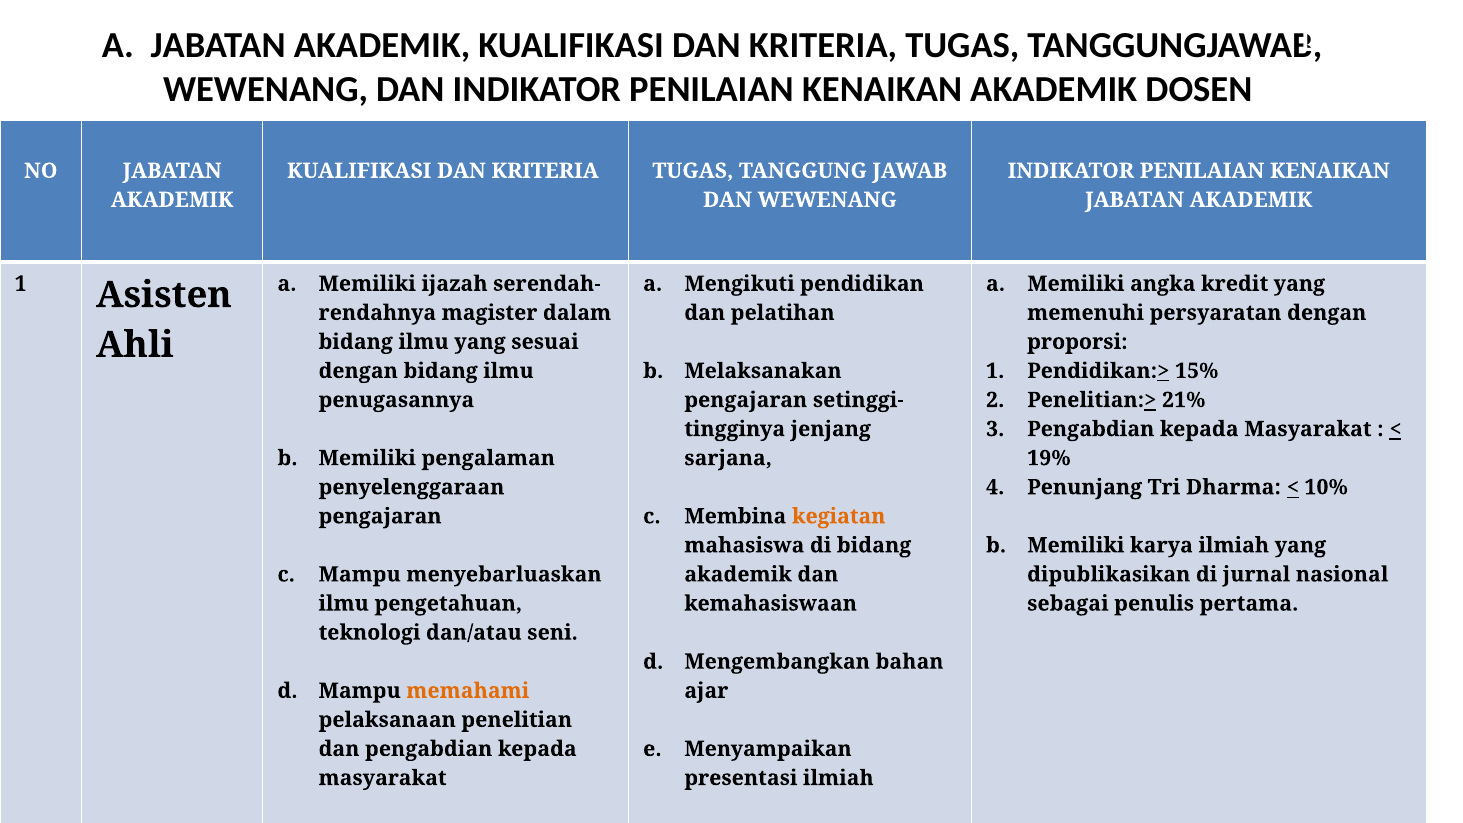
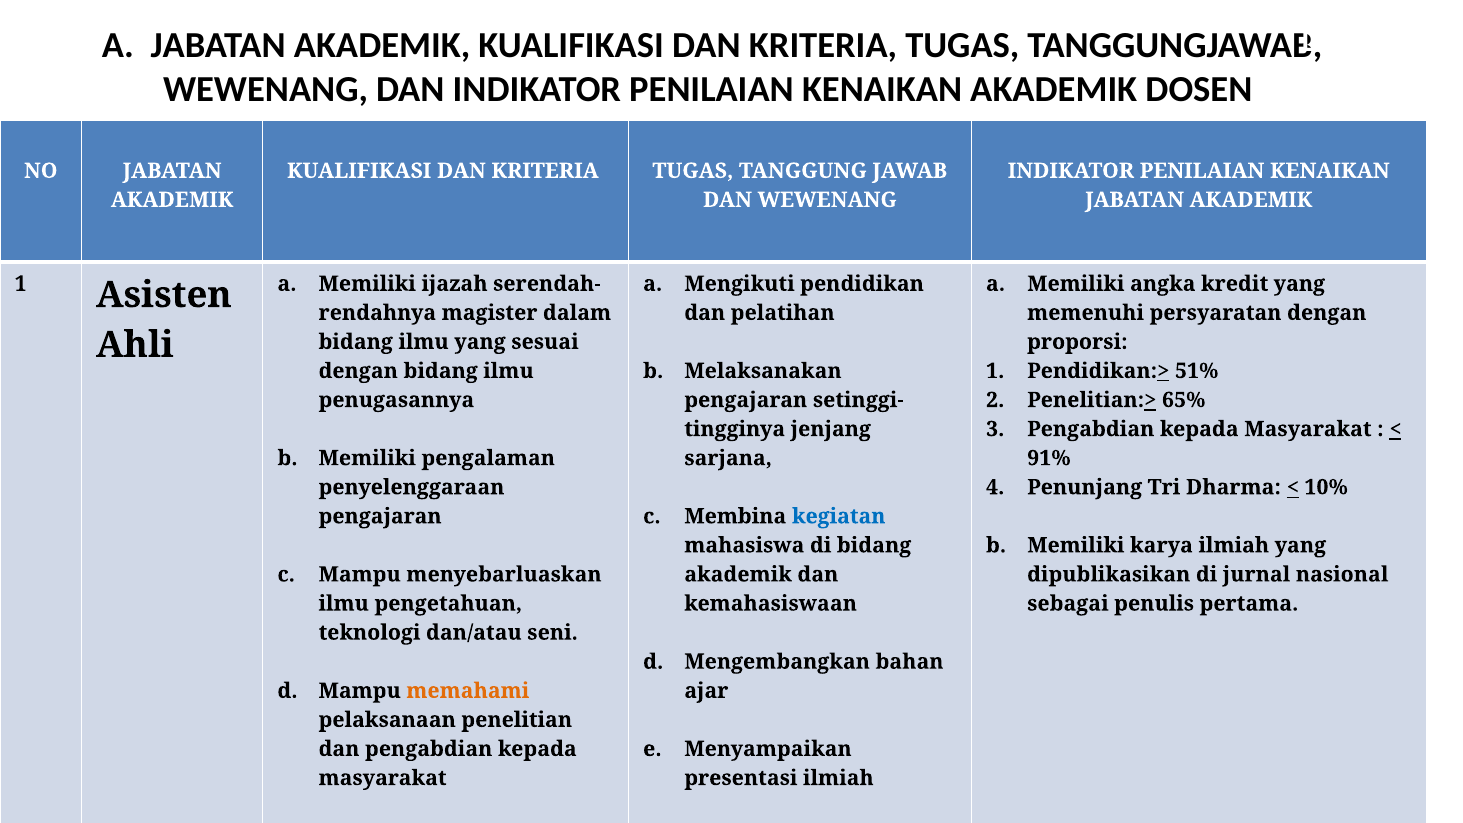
15%: 15% -> 51%
21%: 21% -> 65%
19%: 19% -> 91%
kegiatan colour: orange -> blue
